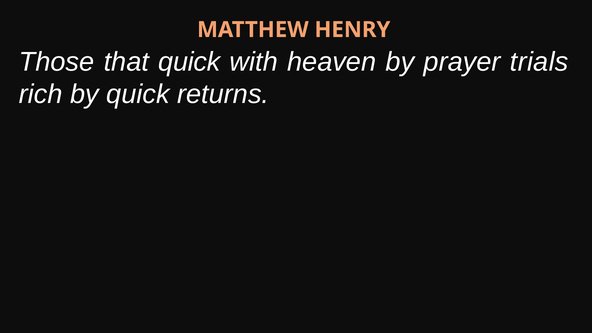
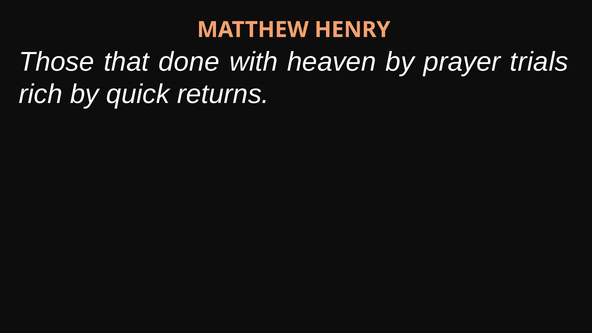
that quick: quick -> done
